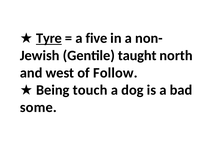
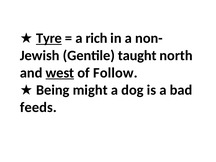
five: five -> rich
west underline: none -> present
touch: touch -> might
some: some -> feeds
